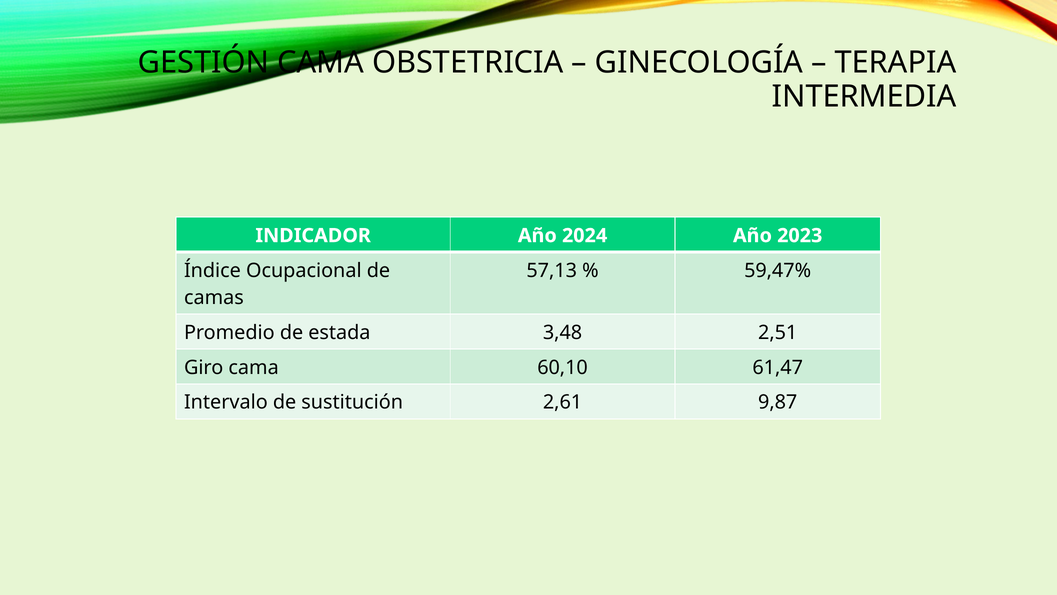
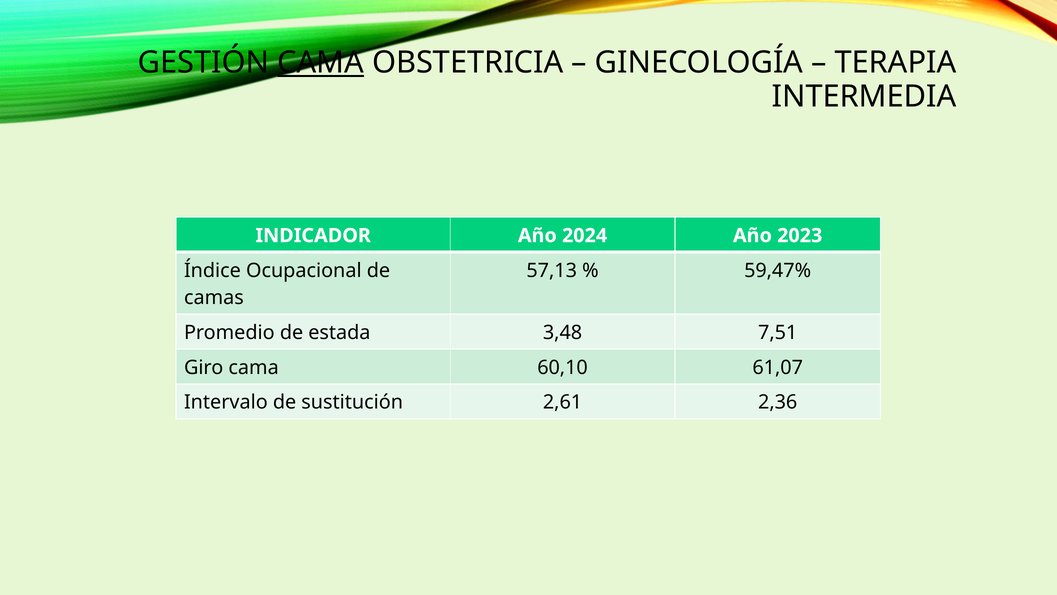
CAMA at (321, 63) underline: none -> present
2,51: 2,51 -> 7,51
61,47: 61,47 -> 61,07
9,87: 9,87 -> 2,36
